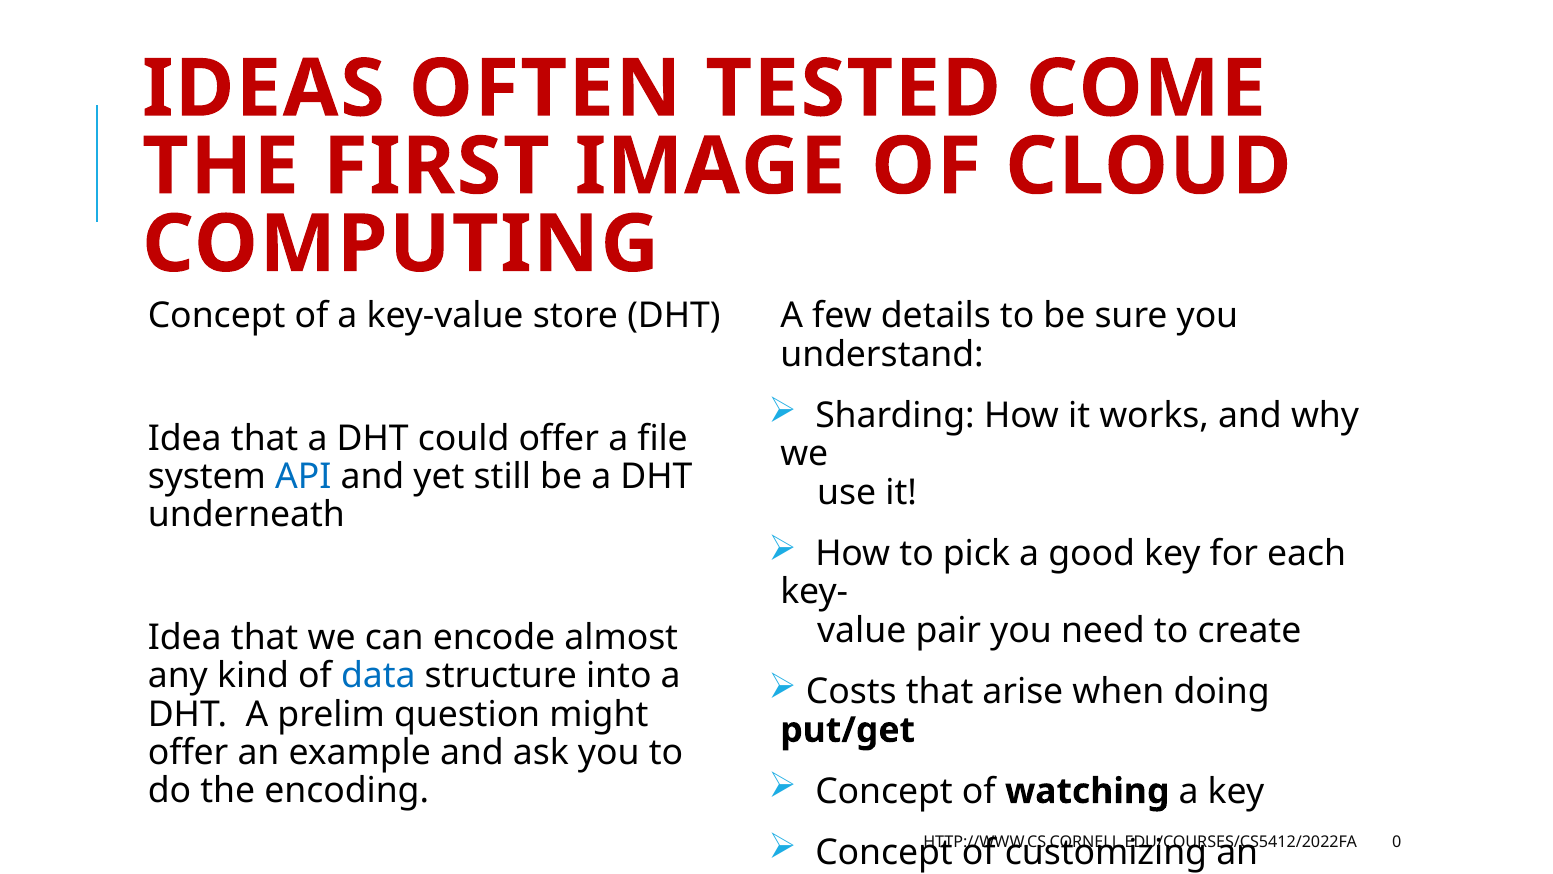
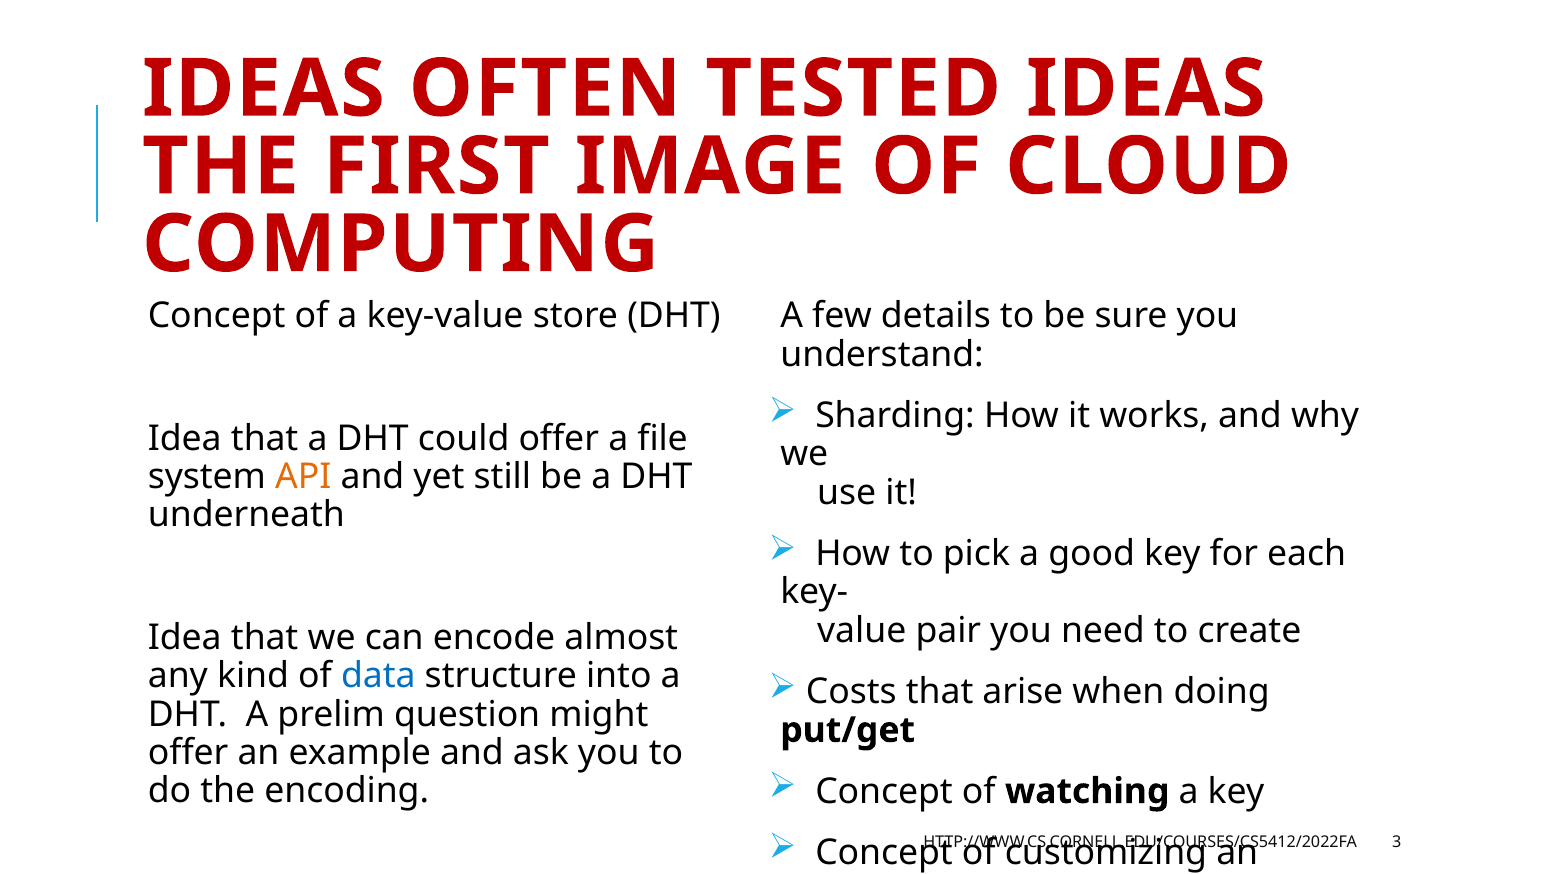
TESTED COME: COME -> IDEAS
API colour: blue -> orange
0: 0 -> 3
